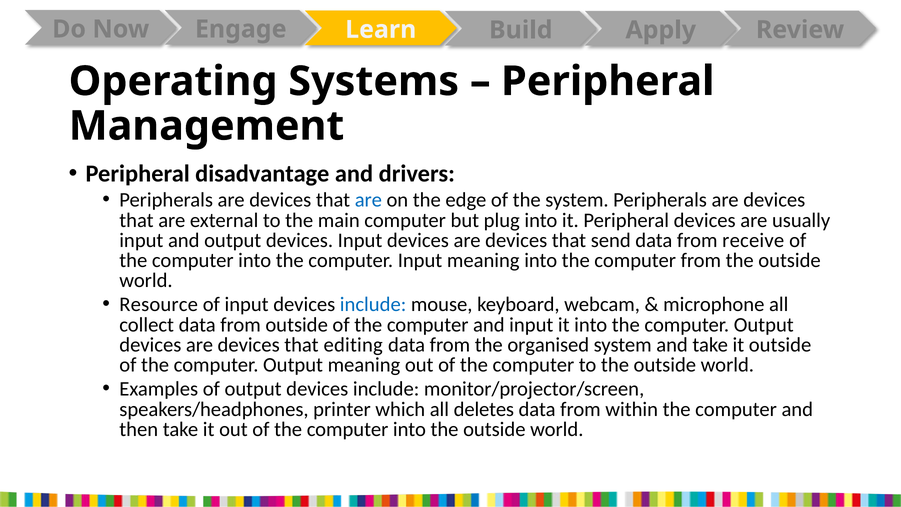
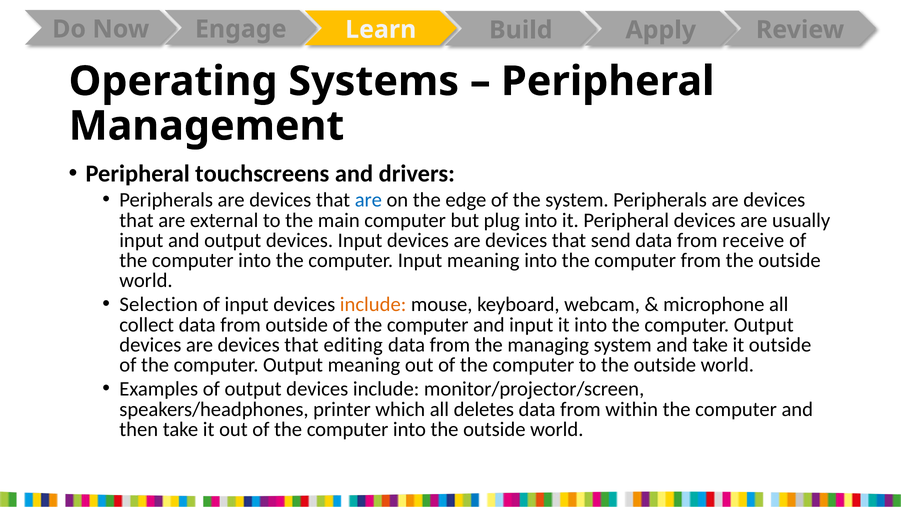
disadvantage: disadvantage -> touchscreens
Resource: Resource -> Selection
include at (373, 305) colour: blue -> orange
organised: organised -> managing
